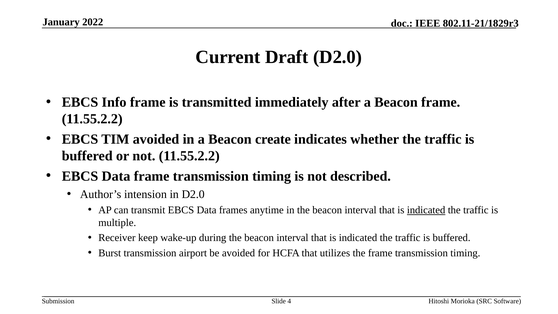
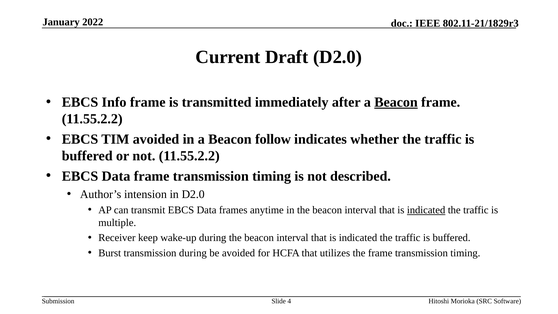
Beacon at (396, 102) underline: none -> present
create: create -> follow
transmission airport: airport -> during
